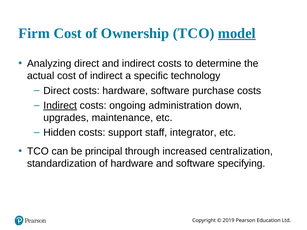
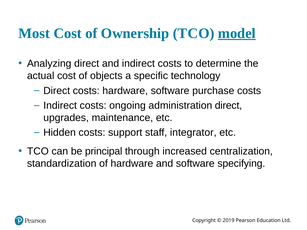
Firm: Firm -> Most
of indirect: indirect -> objects
Indirect at (60, 106) underline: present -> none
administration down: down -> direct
